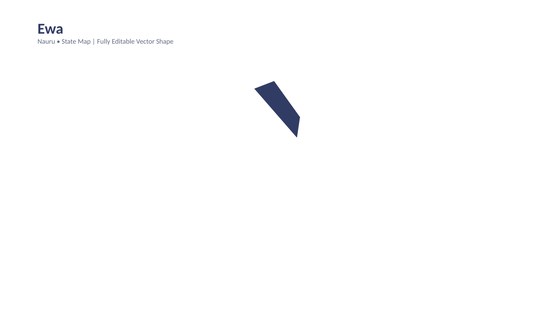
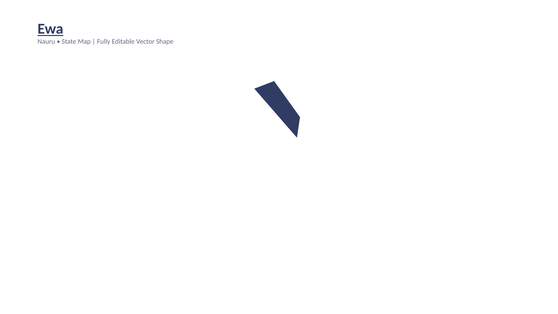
Ewa underline: none -> present
